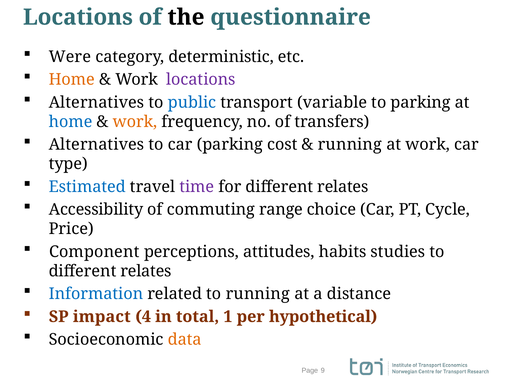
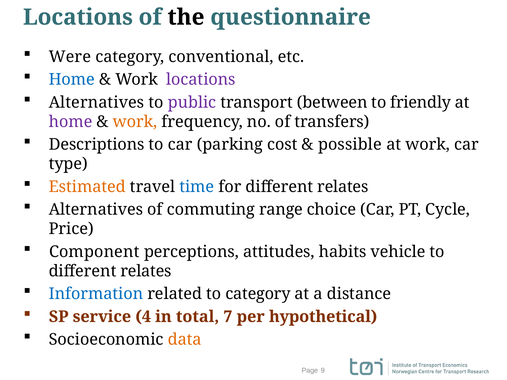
deterministic: deterministic -> conventional
Home at (72, 80) colour: orange -> blue
public colour: blue -> purple
variable: variable -> between
to parking: parking -> friendly
home at (71, 122) colour: blue -> purple
Alternatives at (97, 145): Alternatives -> Descriptions
running at (350, 145): running -> possible
Estimated colour: blue -> orange
time colour: purple -> blue
Accessibility at (96, 210): Accessibility -> Alternatives
studies: studies -> vehicle
to running: running -> category
impact: impact -> service
1: 1 -> 7
